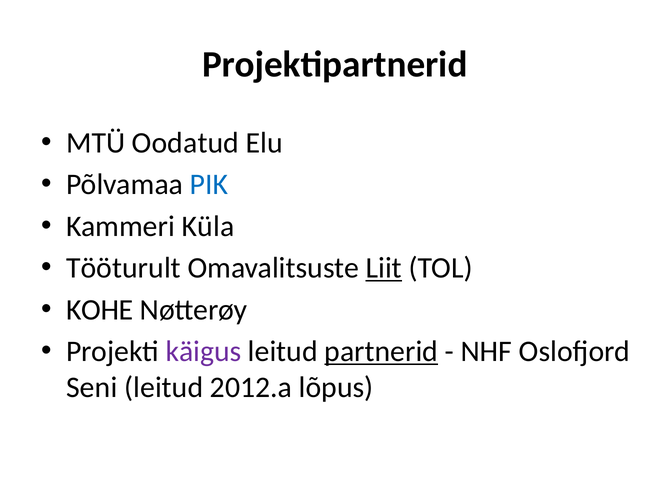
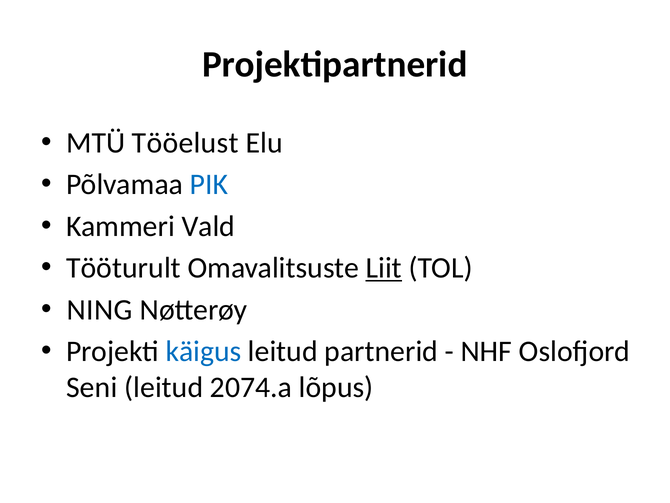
Oodatud: Oodatud -> Tööelust
Küla: Küla -> Vald
KOHE: KOHE -> NING
käigus colour: purple -> blue
partnerid underline: present -> none
2012.a: 2012.a -> 2074.a
